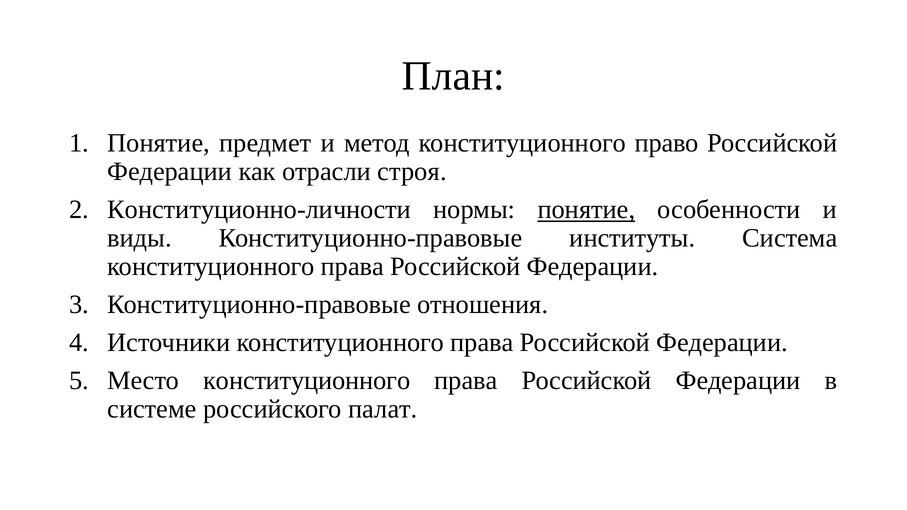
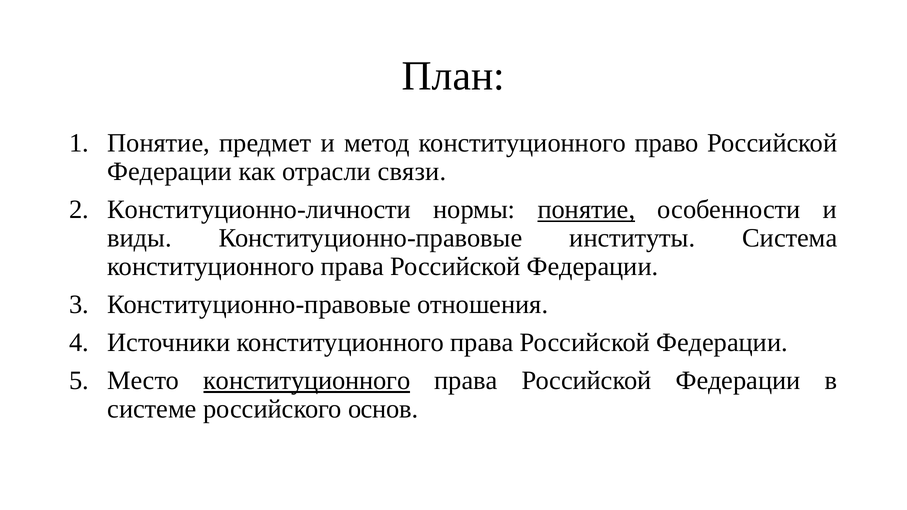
строя: строя -> связи
конституционного at (307, 381) underline: none -> present
палат: палат -> основ
